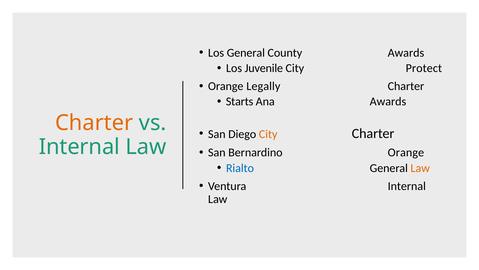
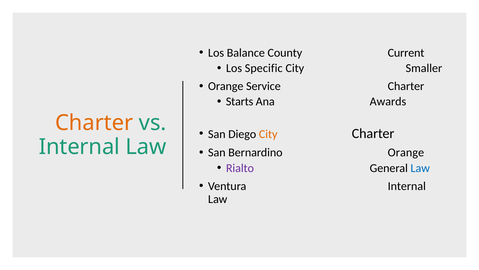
Los General: General -> Balance
County Awards: Awards -> Current
Juvenile: Juvenile -> Specific
Protect: Protect -> Smaller
Legally: Legally -> Service
Rialto colour: blue -> purple
Law at (420, 168) colour: orange -> blue
